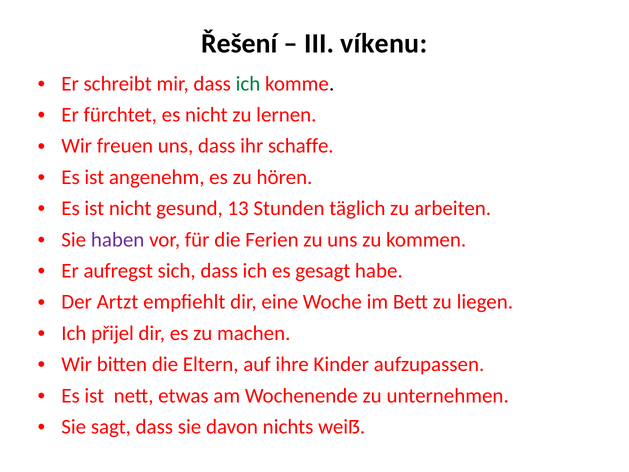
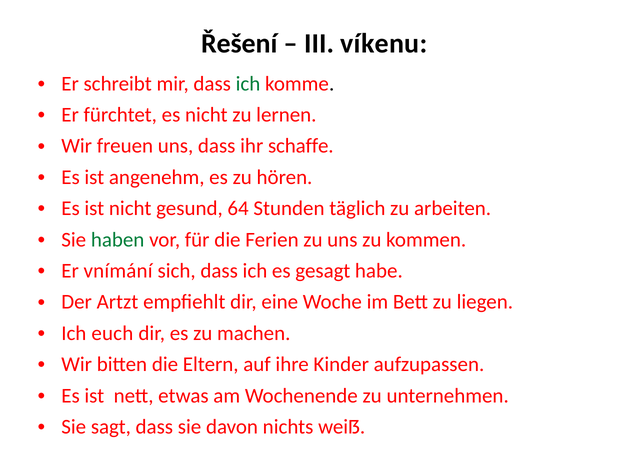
13: 13 -> 64
haben colour: purple -> green
aufregst: aufregst -> vnímání
přijel: přijel -> euch
